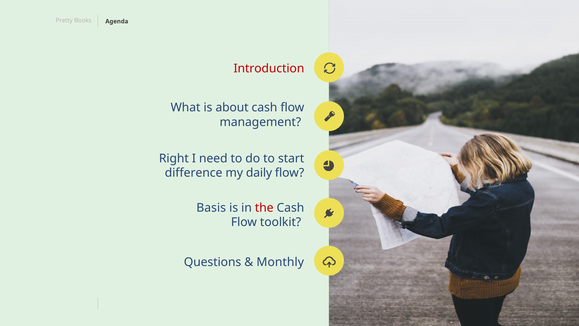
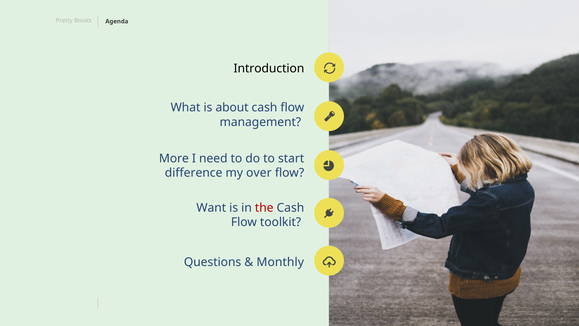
Introduction colour: red -> black
Right: Right -> More
daily: daily -> over
Basis: Basis -> Want
